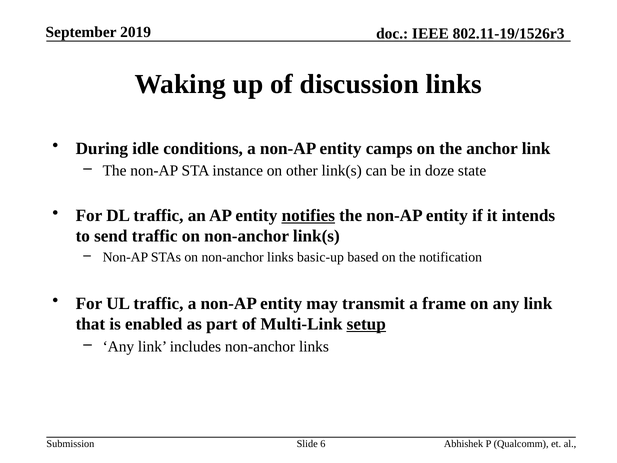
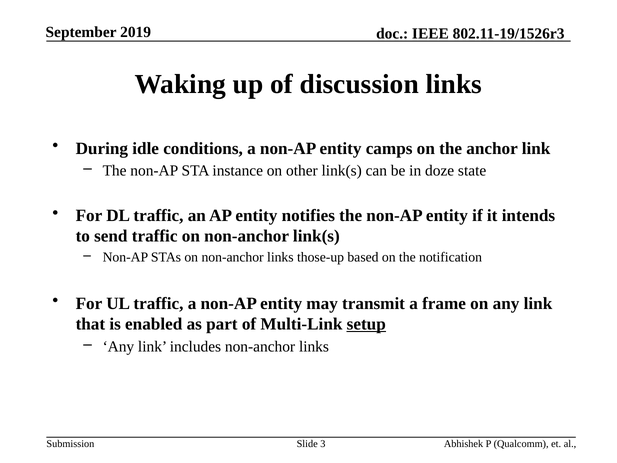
notifies underline: present -> none
basic-up: basic-up -> those-up
6: 6 -> 3
